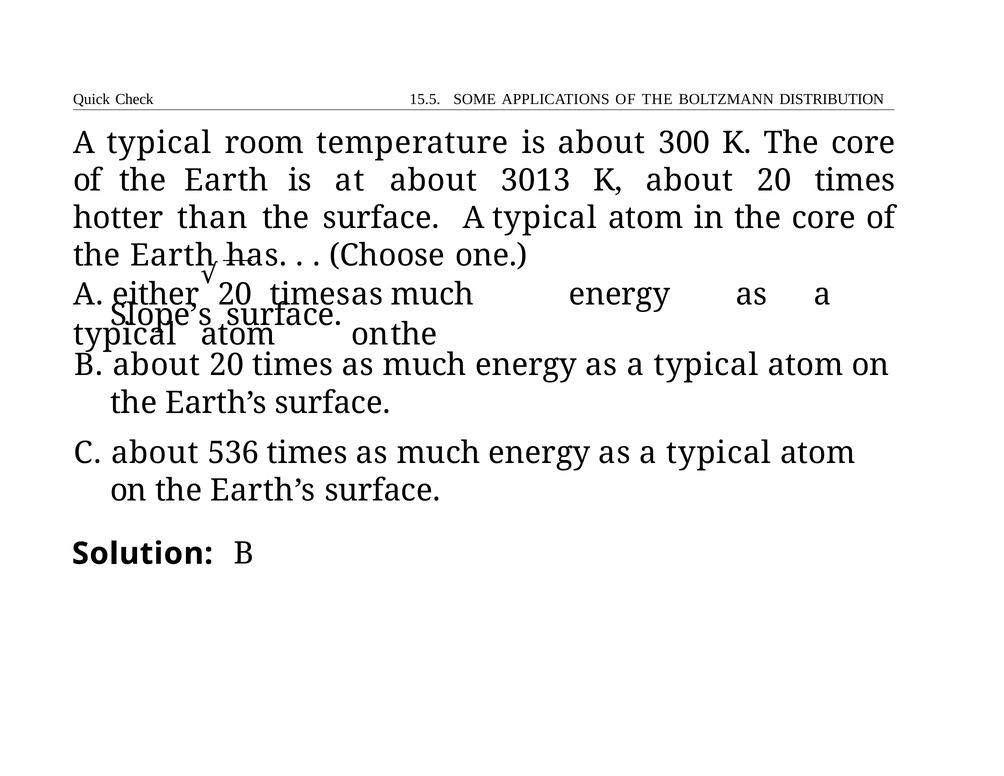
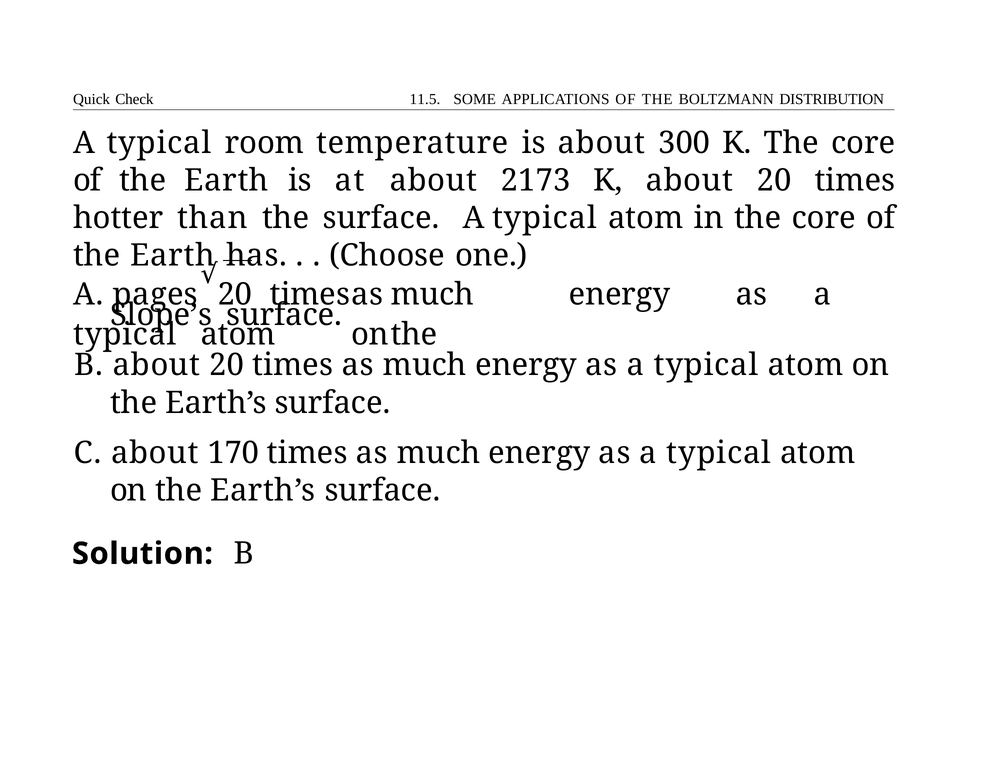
15.5: 15.5 -> 11.5
3013: 3013 -> 2173
either: either -> pages
536: 536 -> 170
